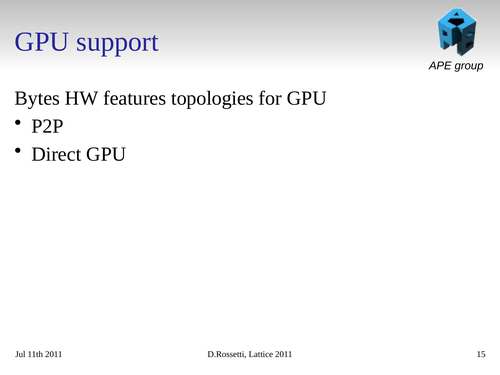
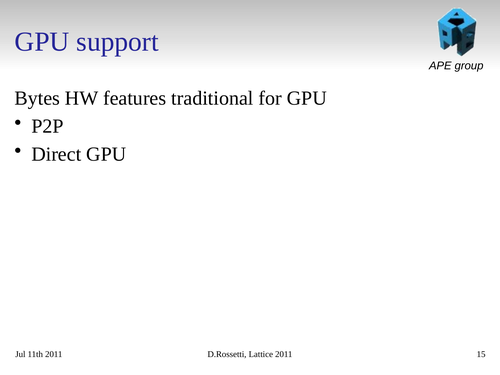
topologies: topologies -> traditional
